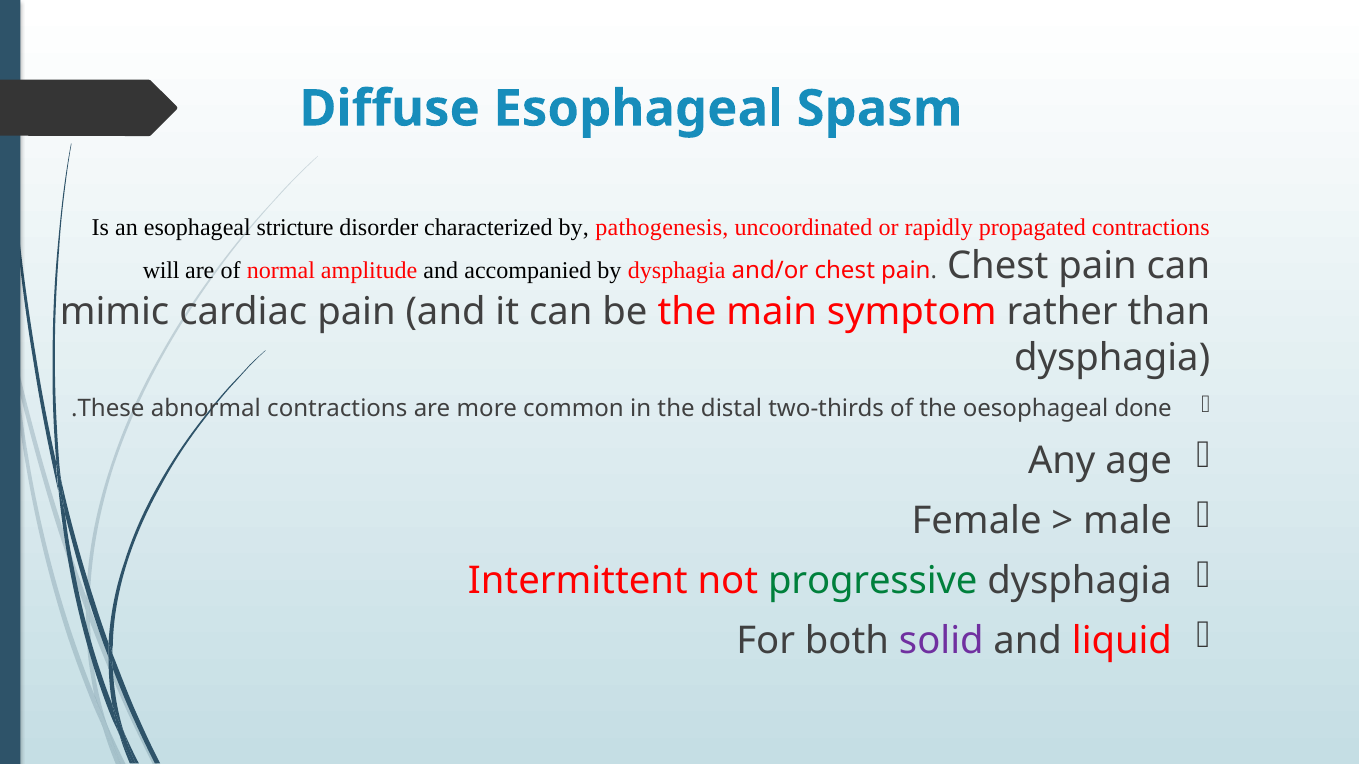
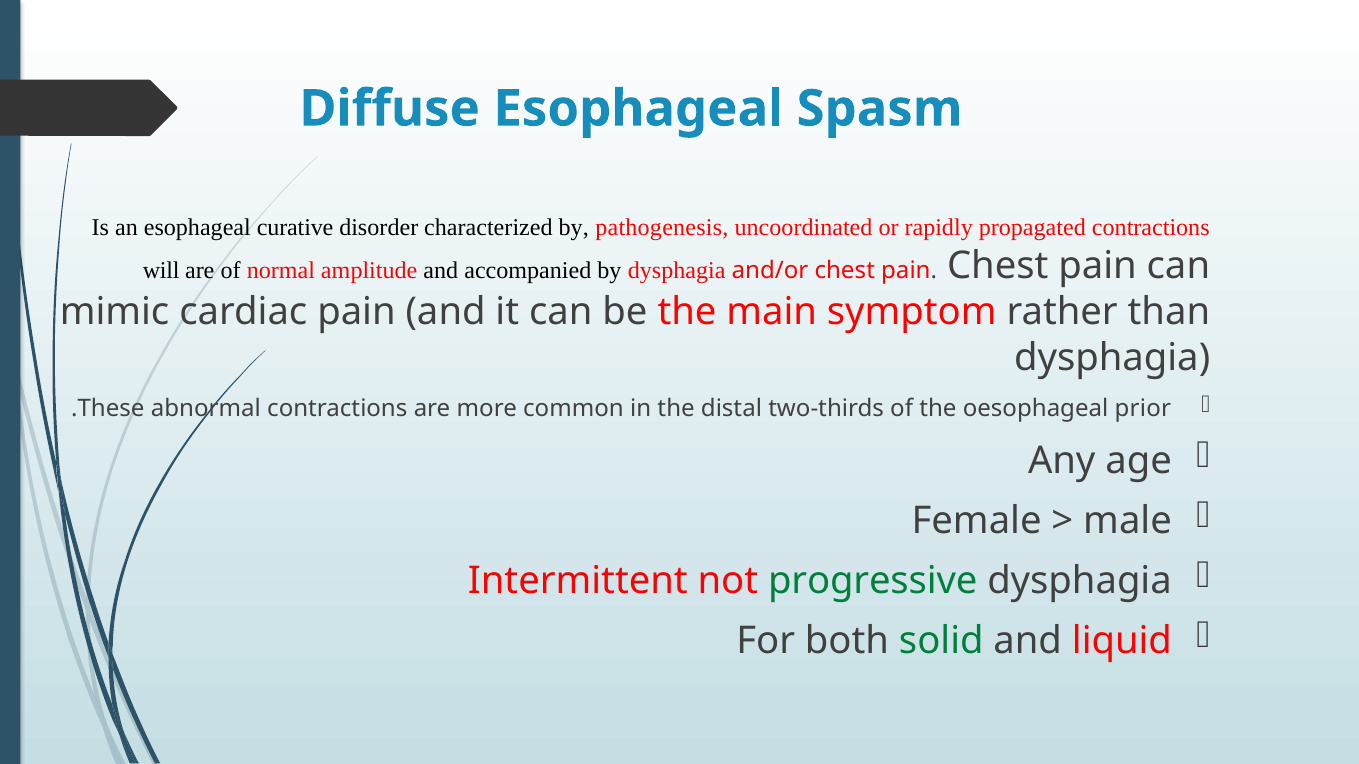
stricture: stricture -> curative
done: done -> prior
solid colour: purple -> green
